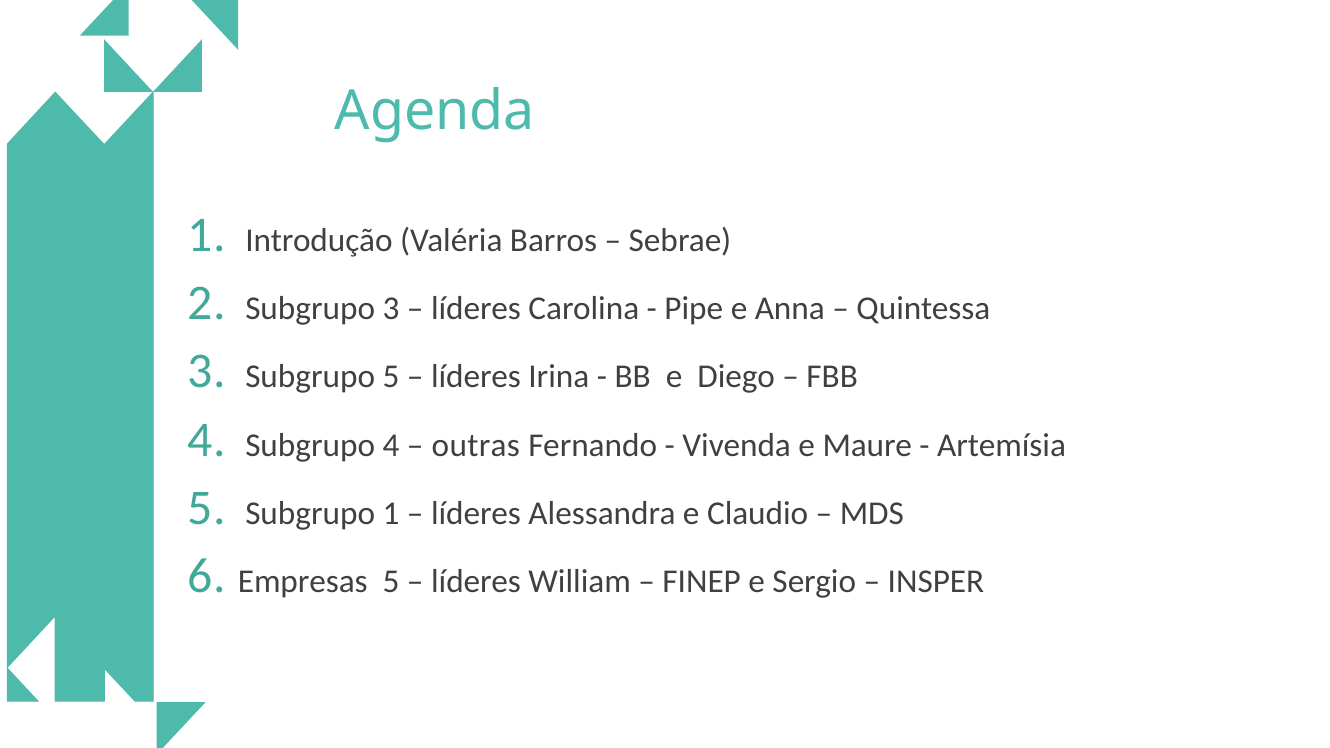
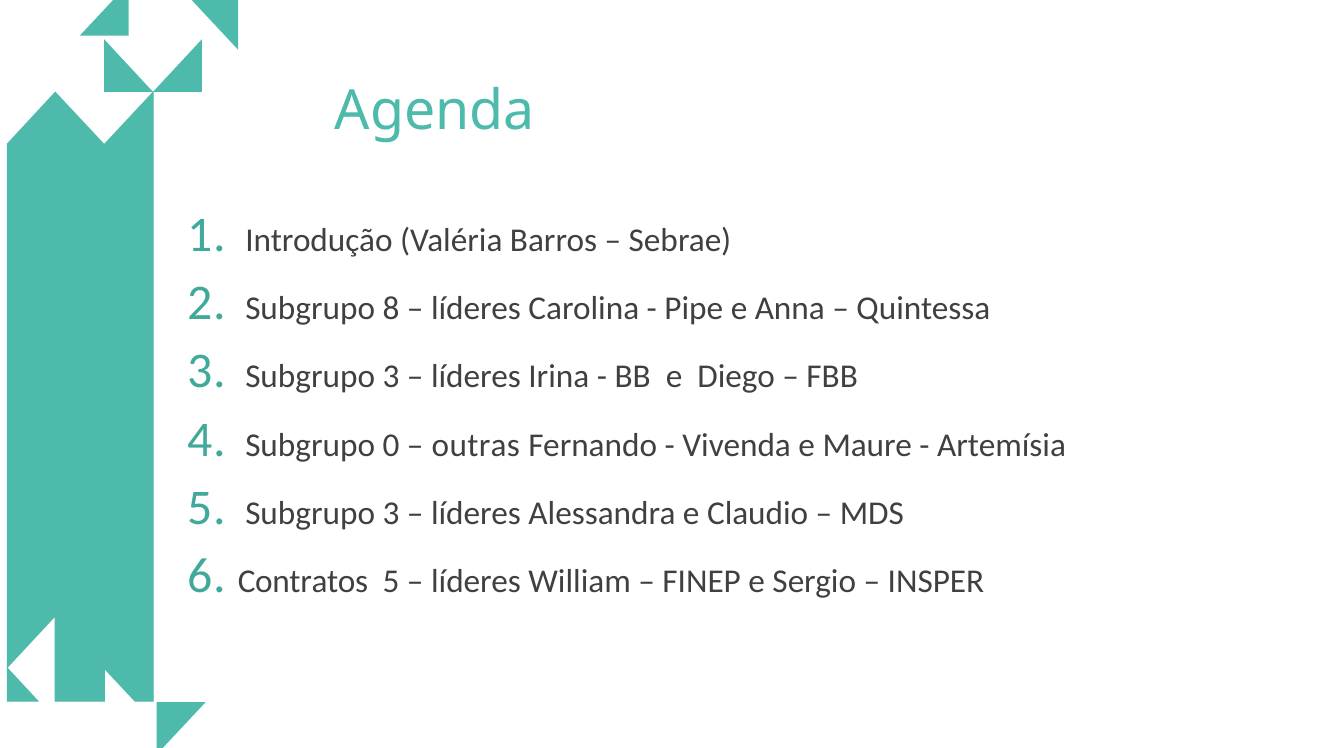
Subgrupo 3: 3 -> 8
3 Subgrupo 5: 5 -> 3
Subgrupo 4: 4 -> 0
5 Subgrupo 1: 1 -> 3
Empresas: Empresas -> Contratos
